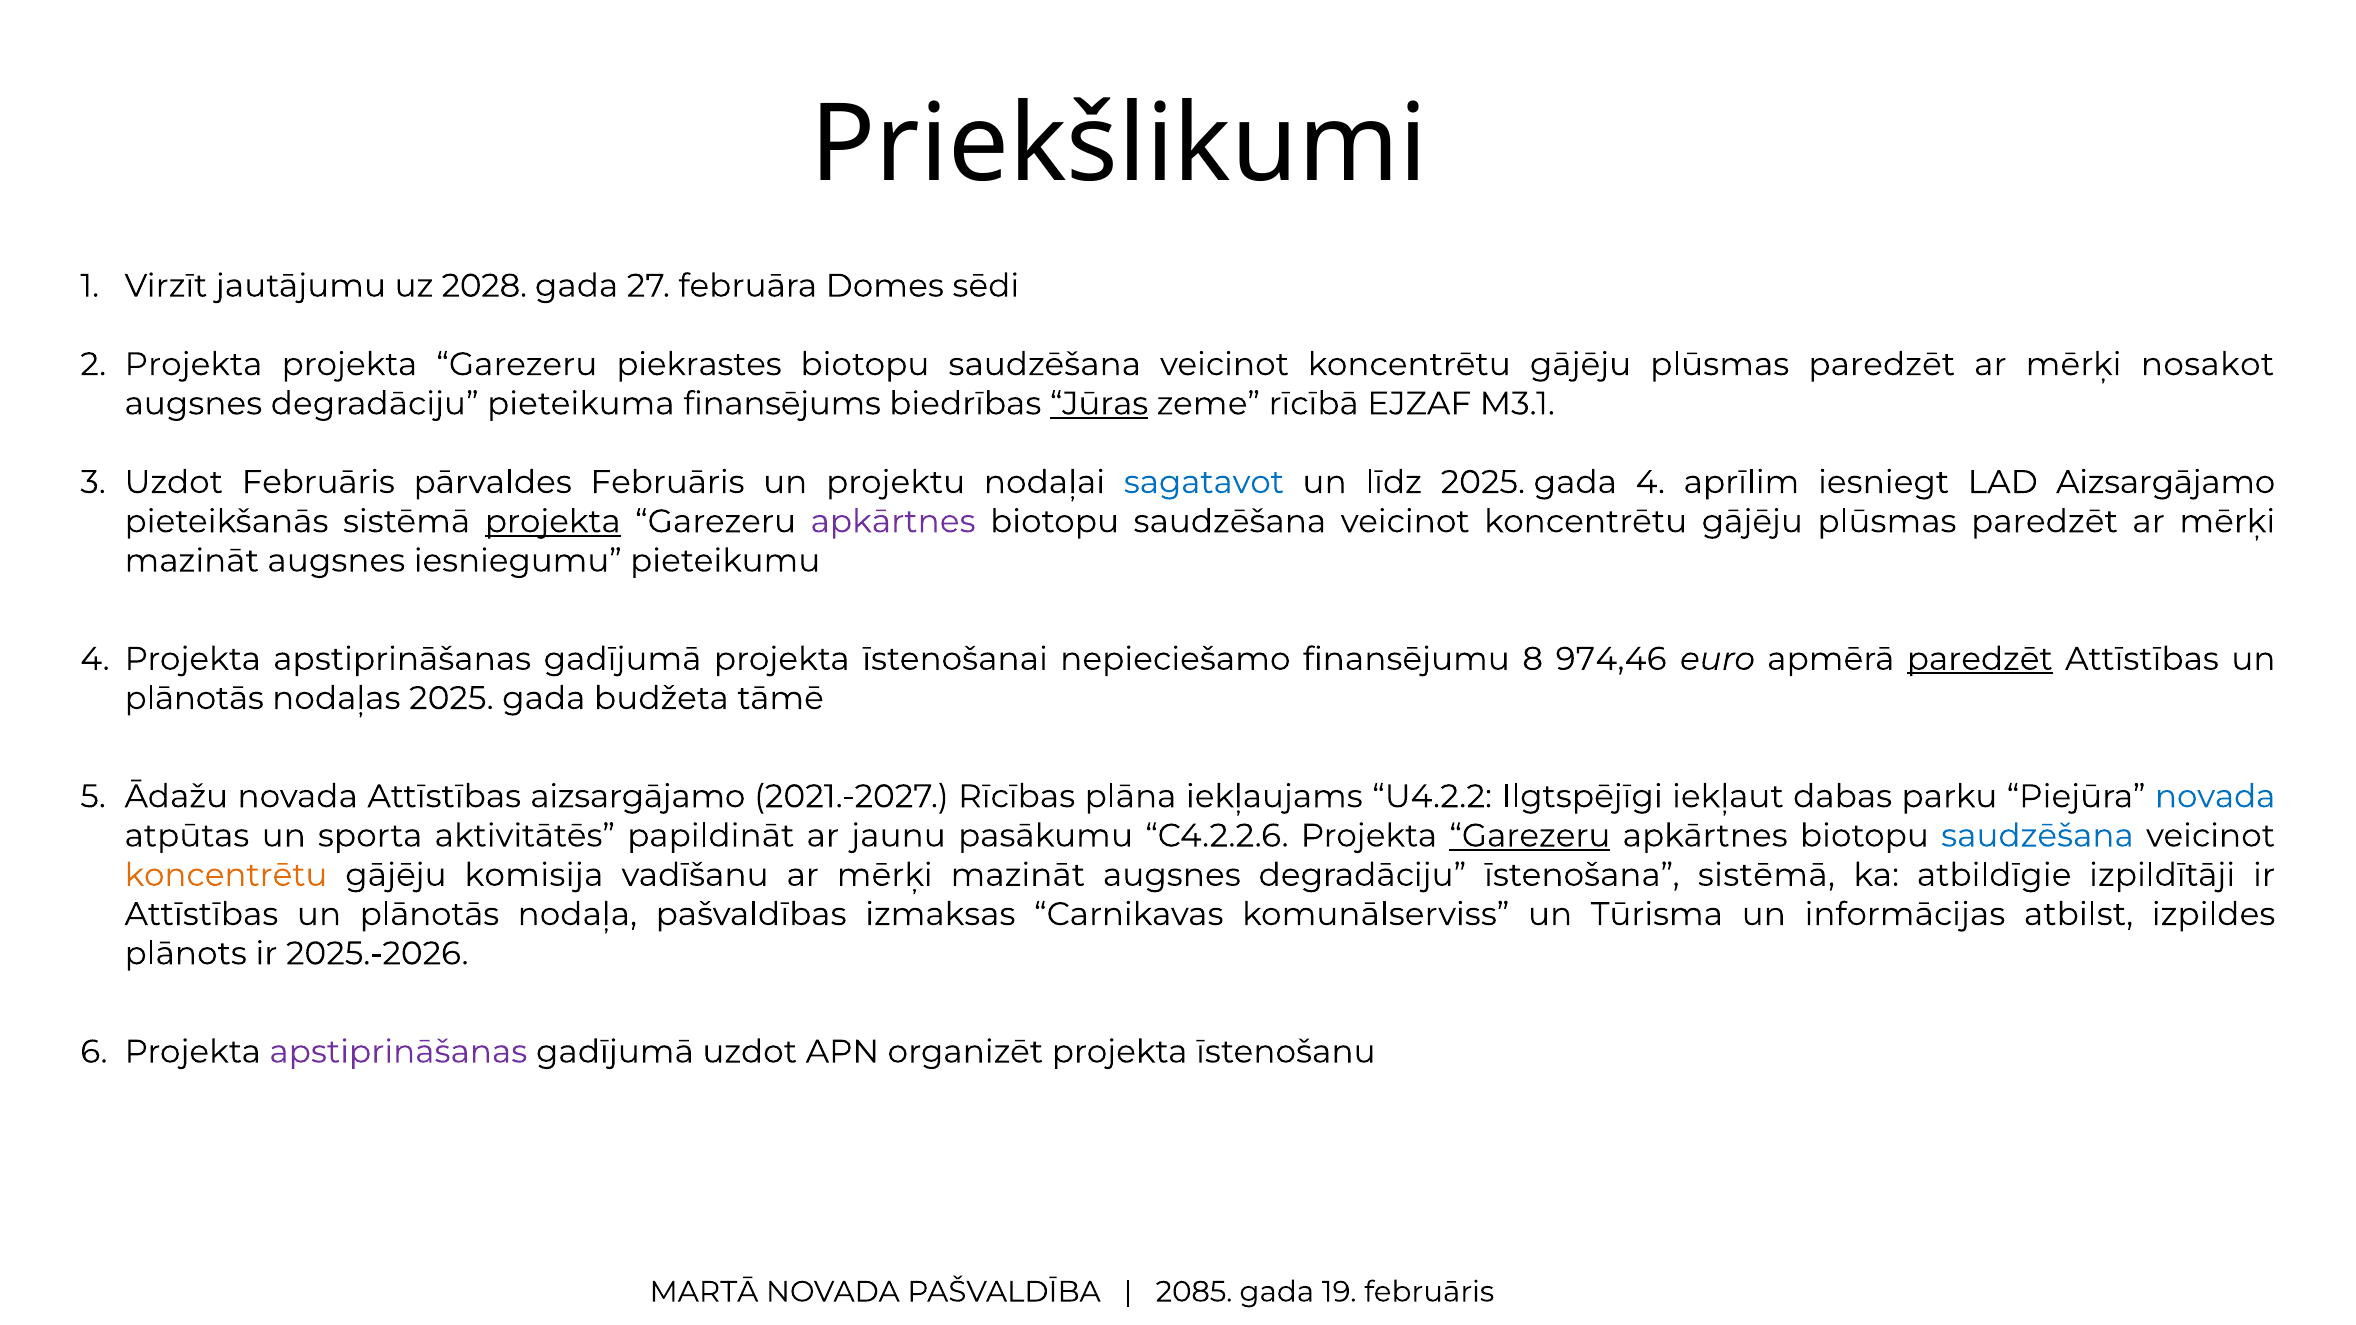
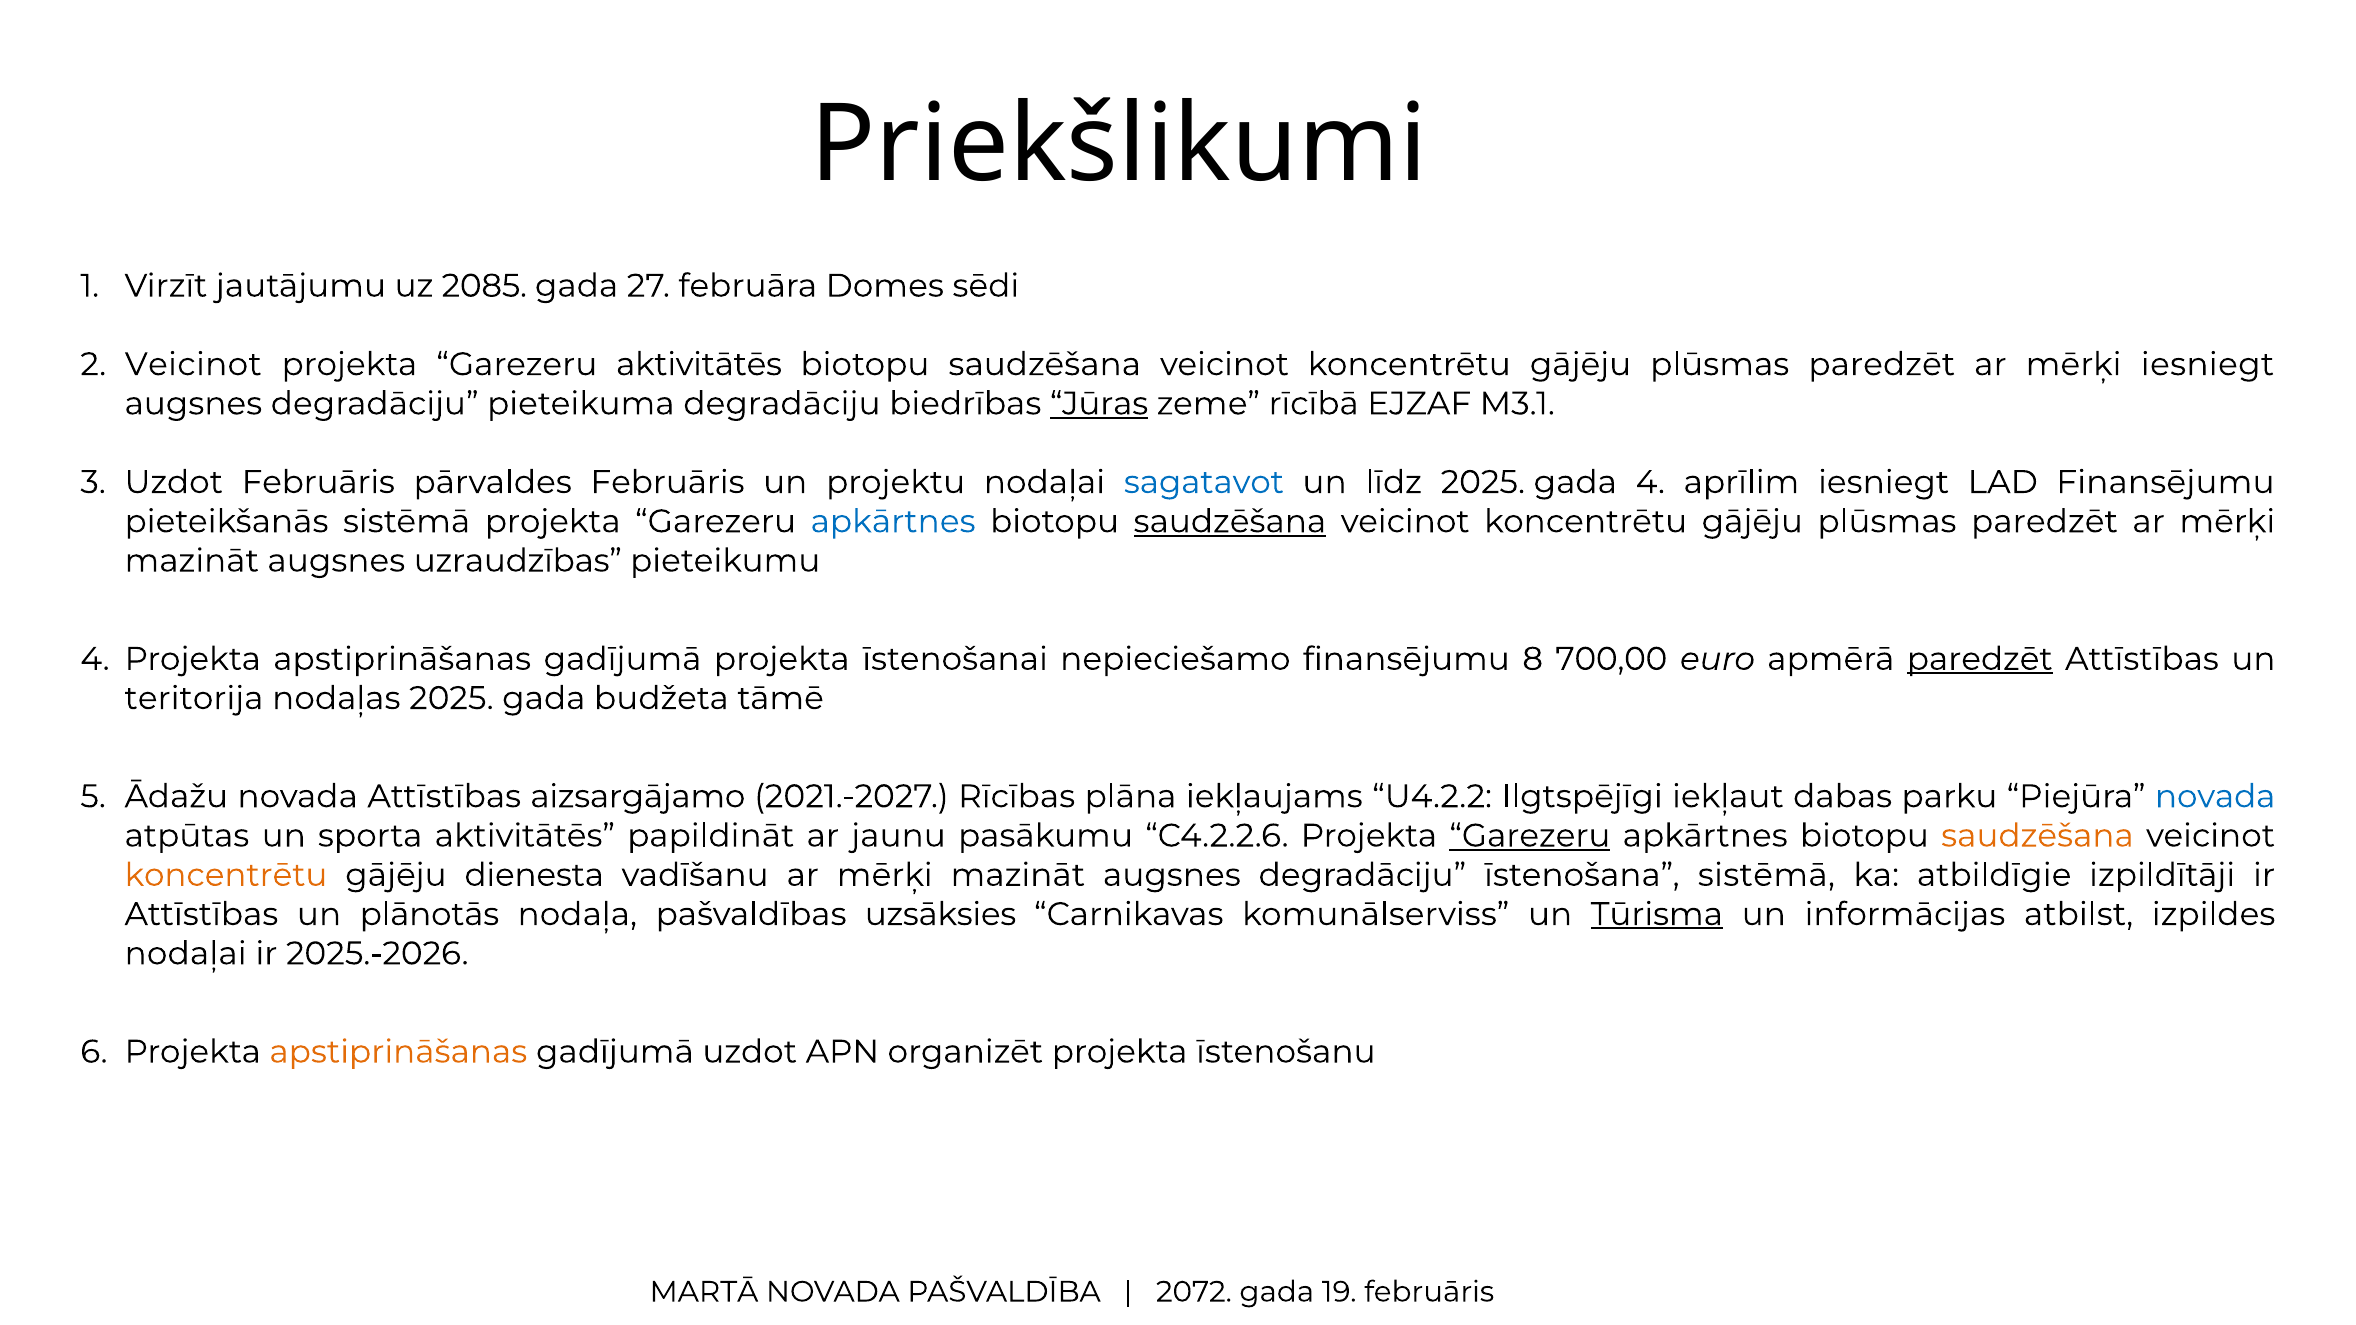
2028: 2028 -> 2085
Projekta at (193, 364): Projekta -> Veicinot
Garezeru piekrastes: piekrastes -> aktivitātēs
mērķi nosakot: nosakot -> iesniegt
pieteikuma finansējums: finansējums -> degradāciju
LAD Aizsargājamo: Aizsargājamo -> Finansējumu
projekta at (553, 522) underline: present -> none
apkārtnes at (893, 522) colour: purple -> blue
saudzēšana at (1230, 522) underline: none -> present
iesniegumu: iesniegumu -> uzraudzības
974,46: 974,46 -> 700,00
plānotās at (194, 698): plānotās -> teritorija
saudzēšana at (2037, 836) colour: blue -> orange
komisija: komisija -> dienesta
izmaksas: izmaksas -> uzsāksies
Tūrisma underline: none -> present
plānots at (186, 954): plānots -> nodaļai
apstiprināšanas at (398, 1052) colour: purple -> orange
2085: 2085 -> 2072
